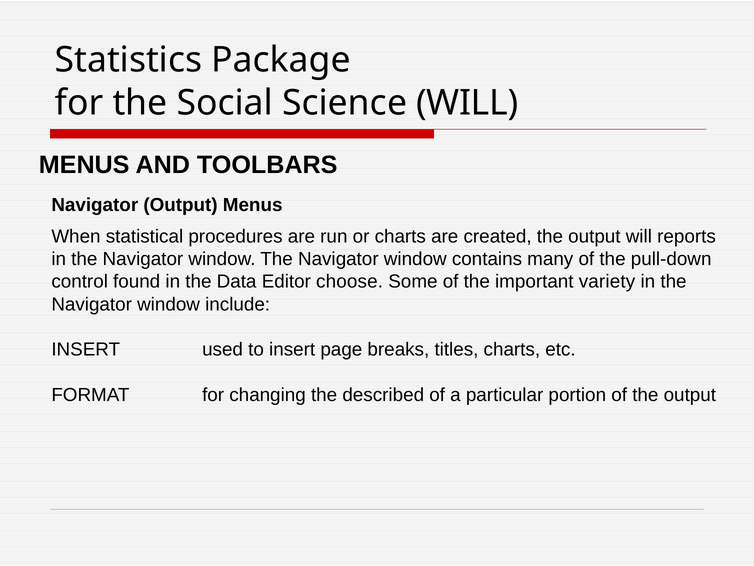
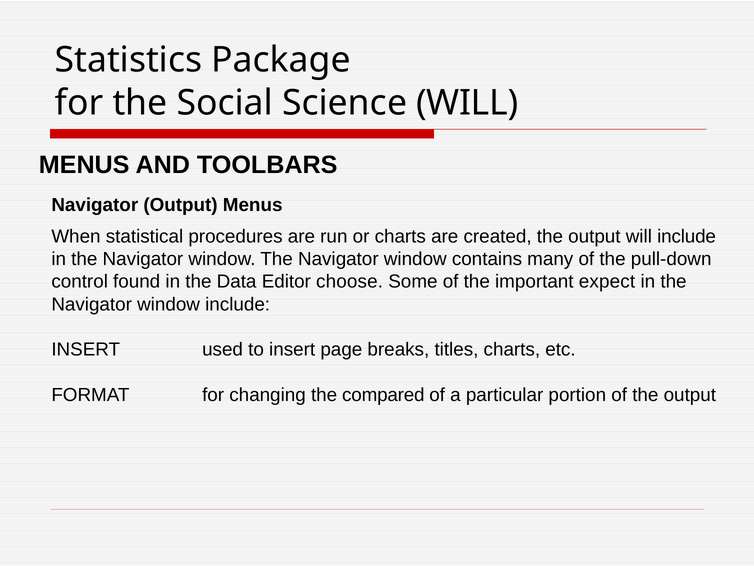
will reports: reports -> include
variety: variety -> expect
described: described -> compared
